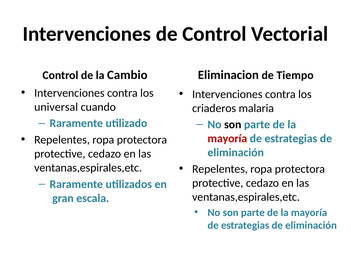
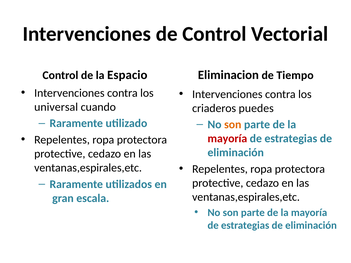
Cambio: Cambio -> Espacio
malaria: malaria -> puedes
son at (233, 125) colour: black -> orange
